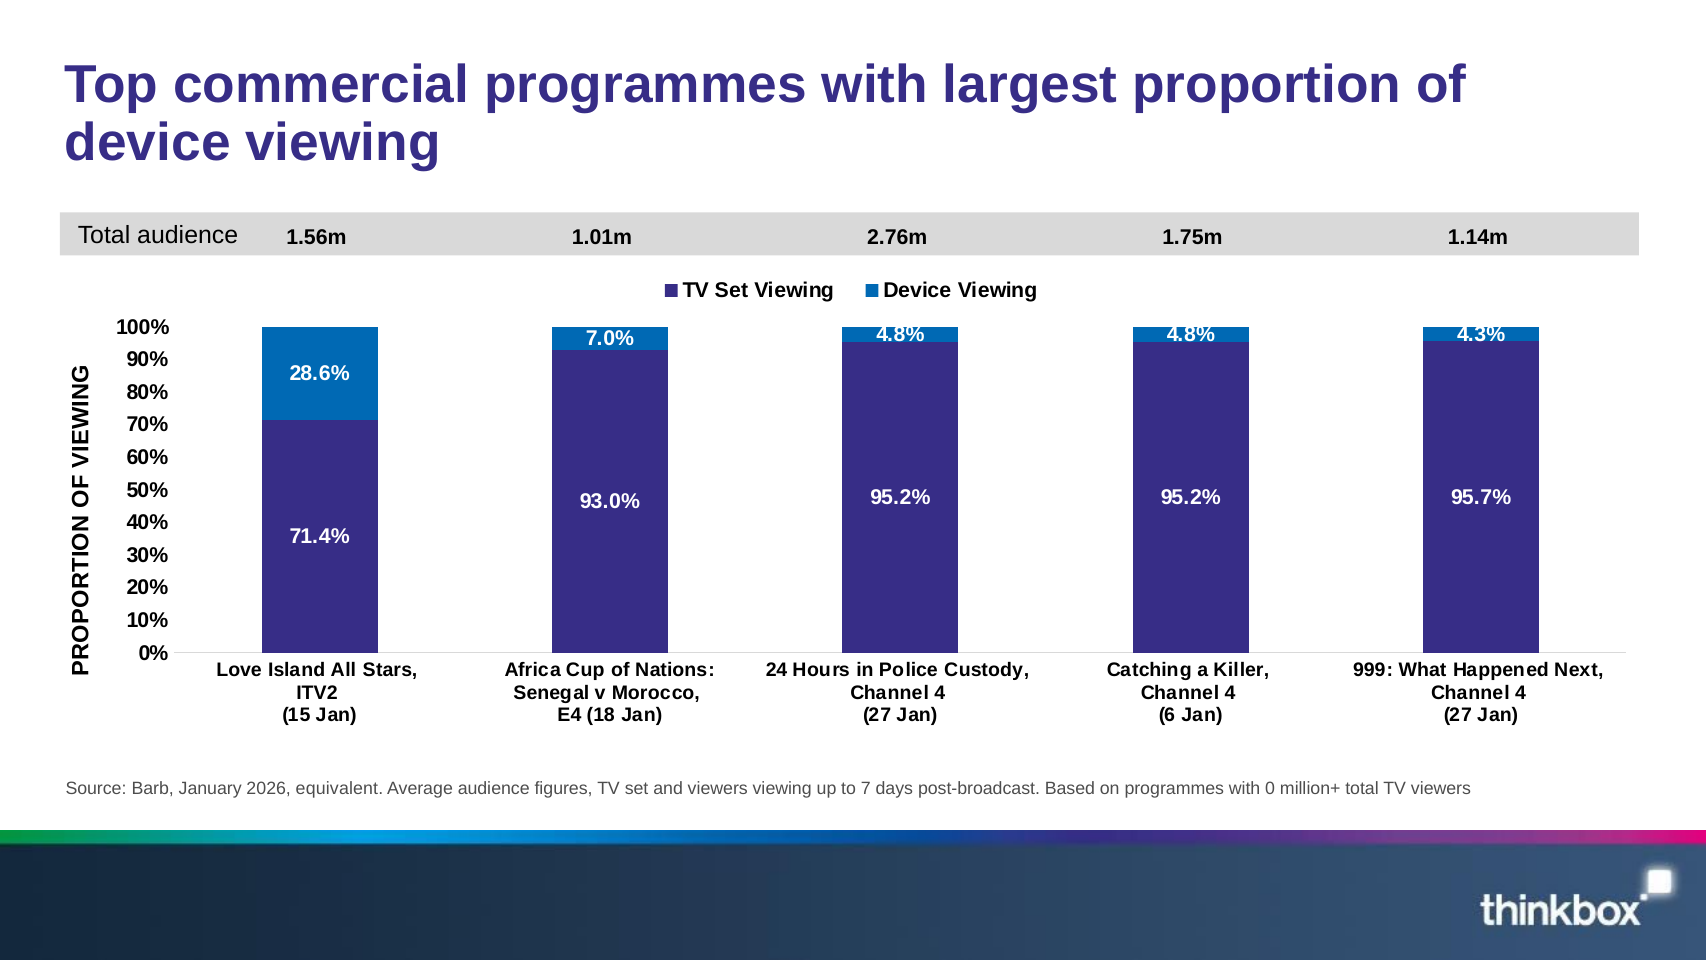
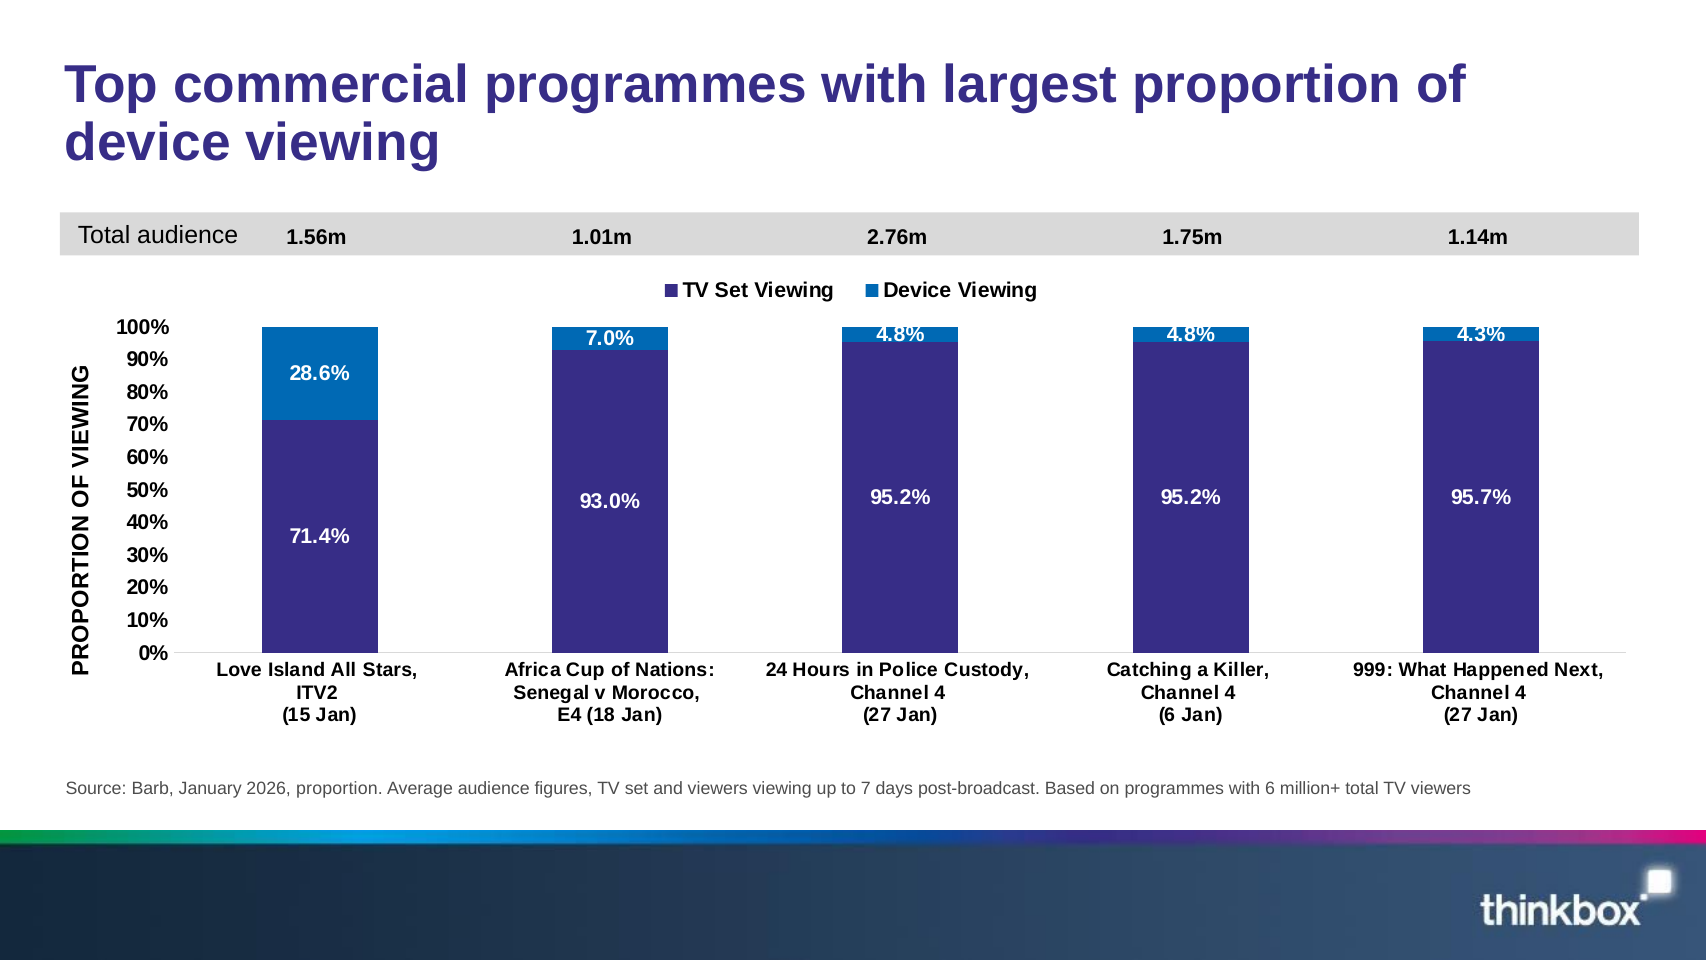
2026 equivalent: equivalent -> proportion
with 0: 0 -> 6
